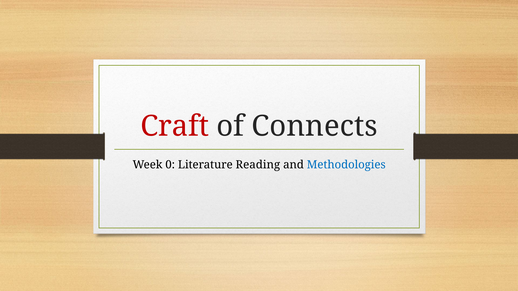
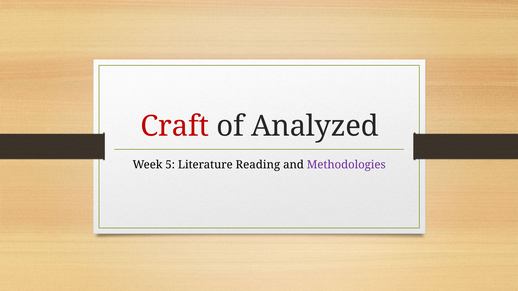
Connects: Connects -> Analyzed
0: 0 -> 5
Methodologies colour: blue -> purple
